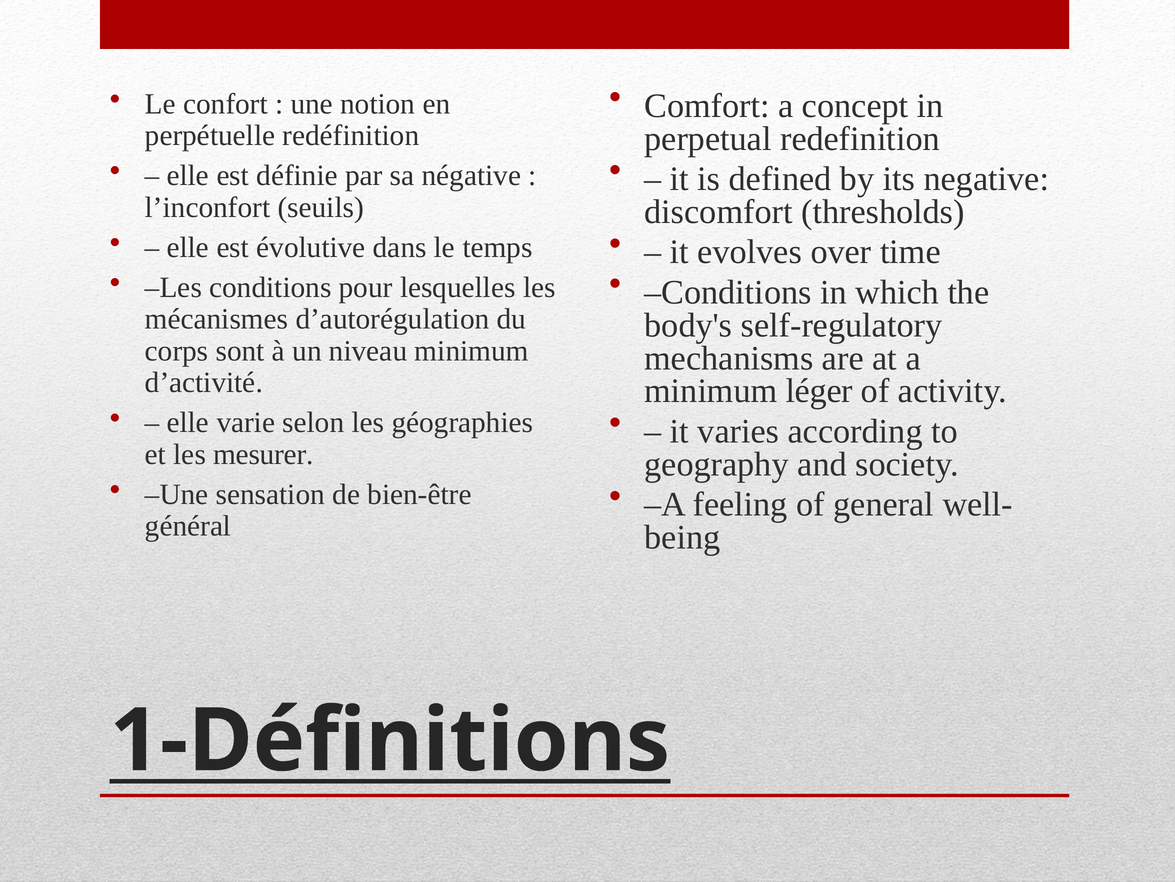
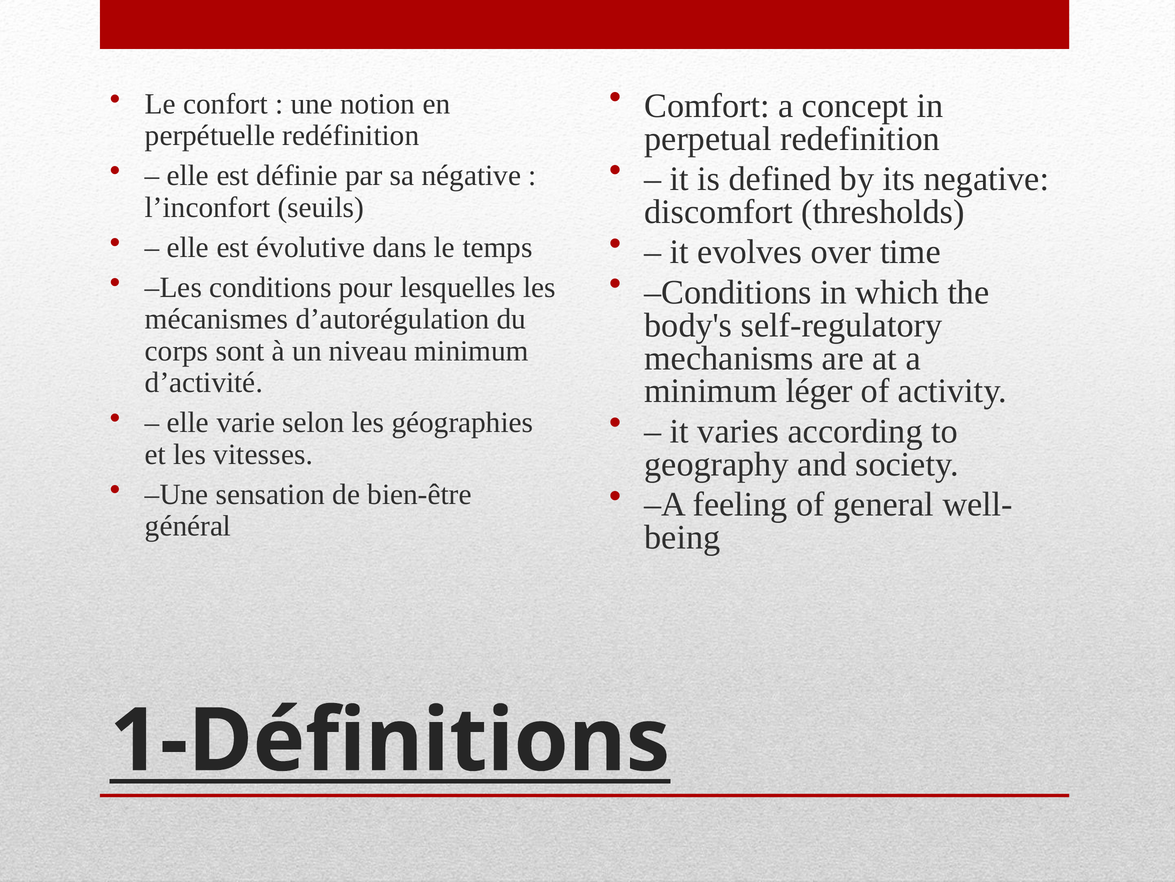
mesurer: mesurer -> vitesses
